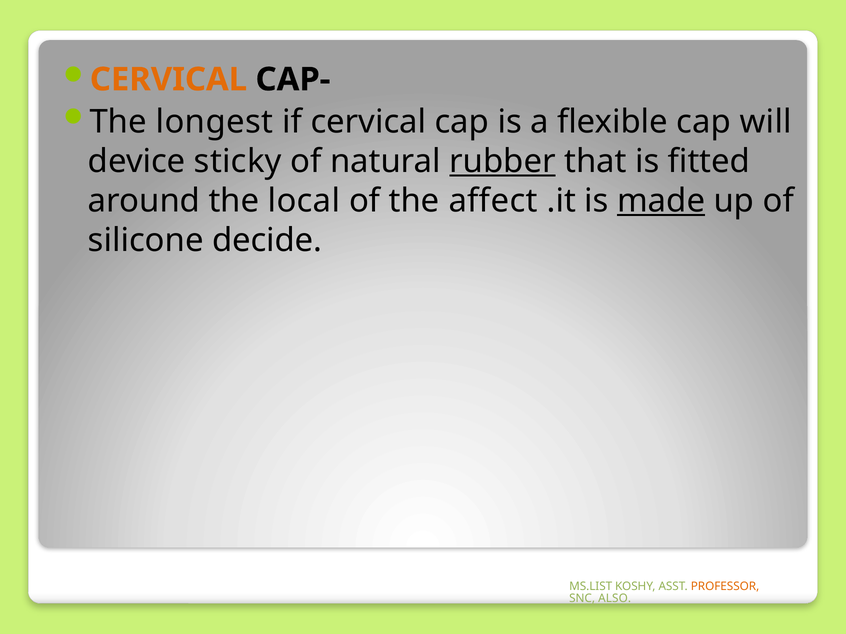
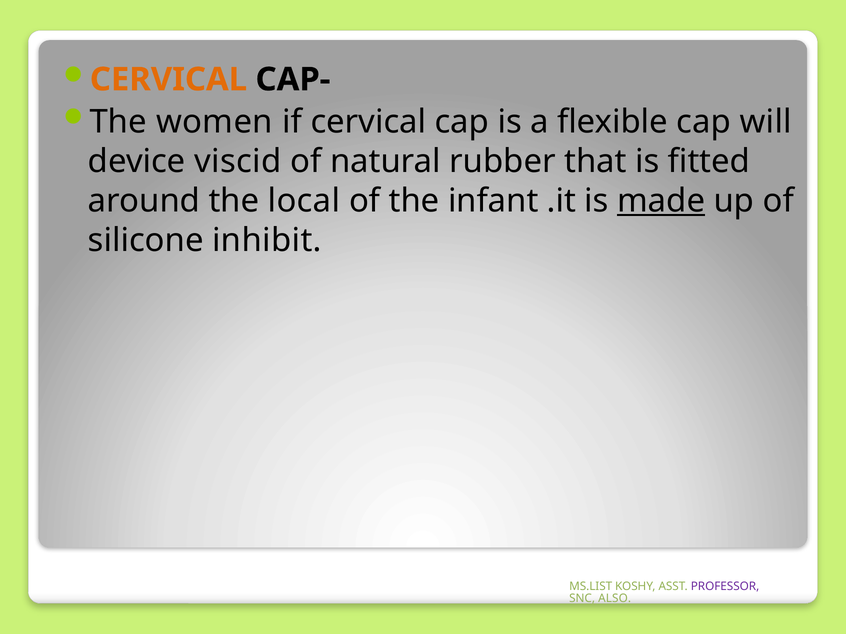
longest: longest -> women
sticky: sticky -> viscid
rubber underline: present -> none
affect: affect -> infant
decide: decide -> inhibit
PROFESSOR colour: orange -> purple
